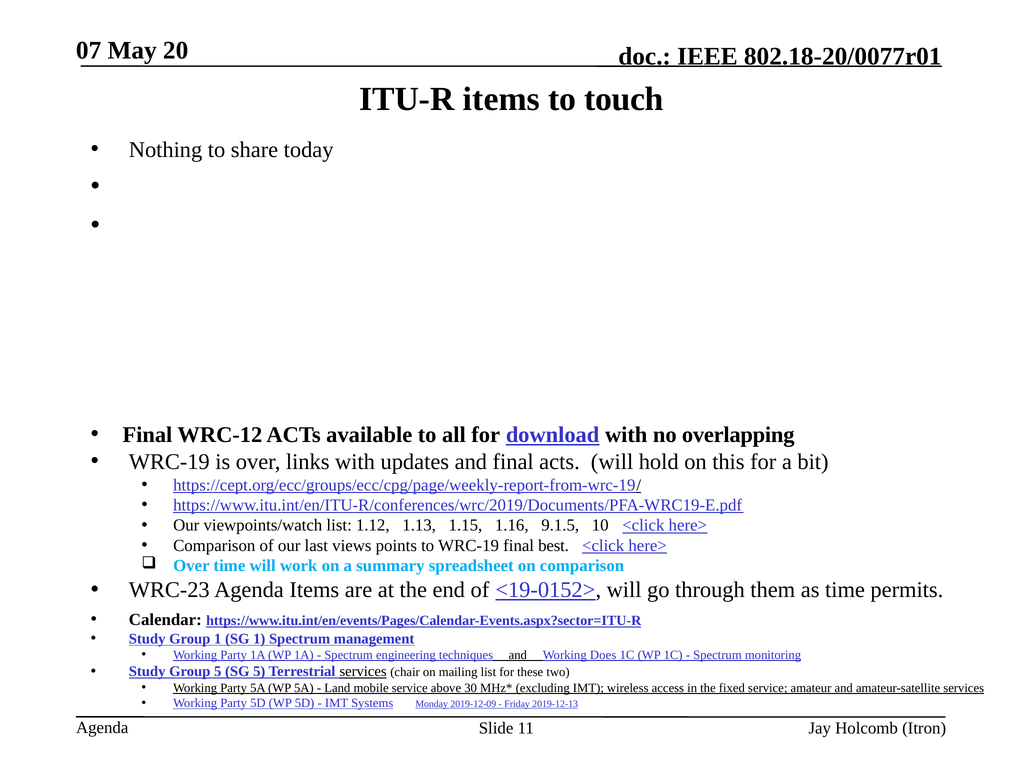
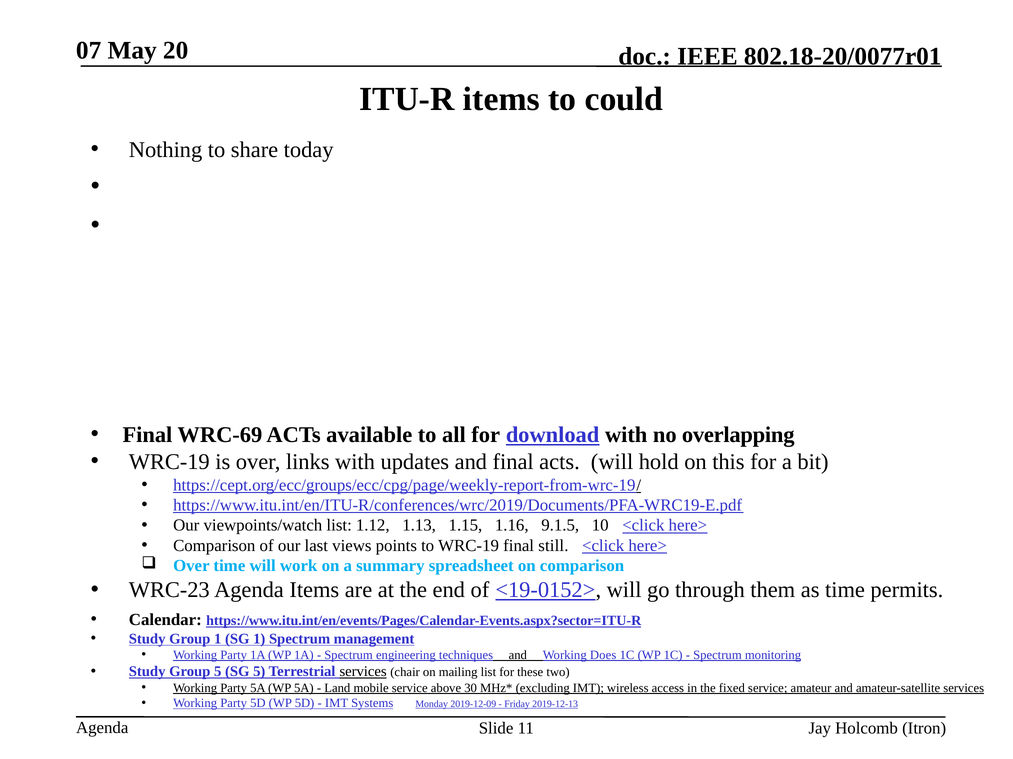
touch: touch -> could
WRC-12: WRC-12 -> WRC-69
best: best -> still
